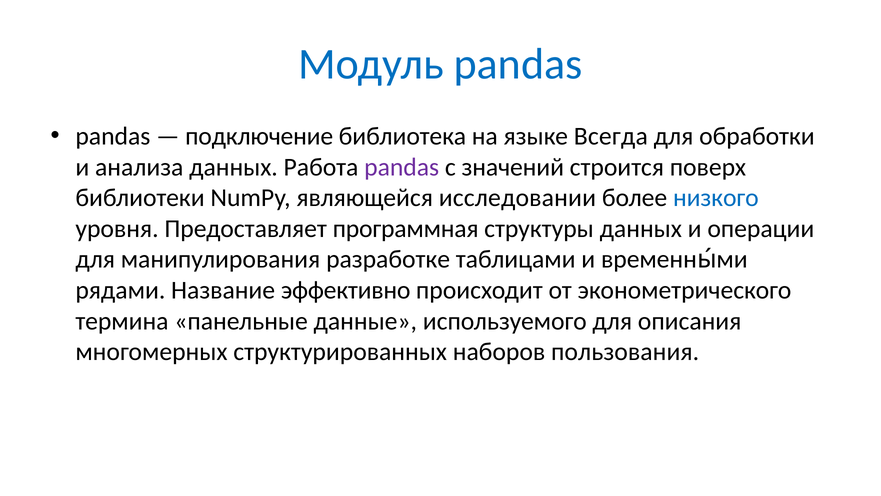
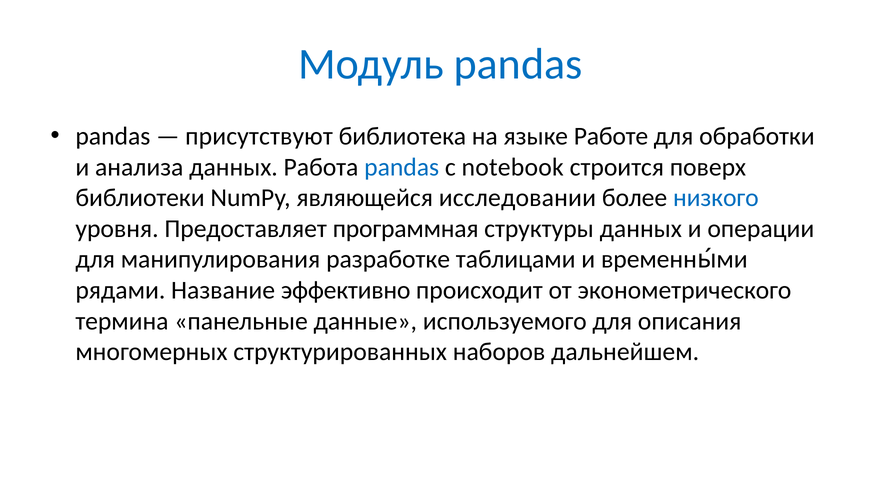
подключение: подключение -> присутствуют
Всегда: Всегда -> Работе
pandas at (402, 167) colour: purple -> blue
значений: значений -> notebook
пользования: пользования -> дальнейшем
